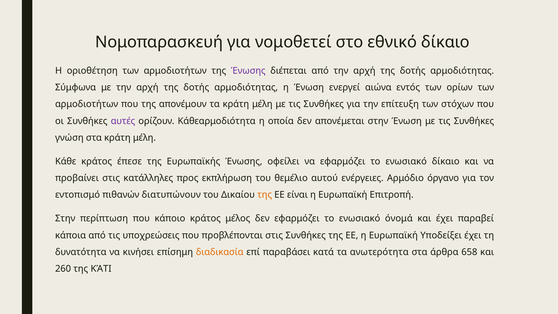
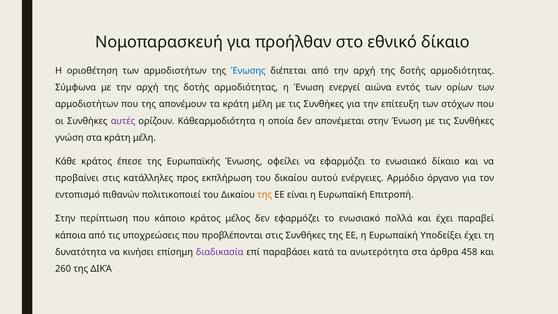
νομοθετεί: νομοθετεί -> προήλθαν
Ένωσης at (248, 71) colour: purple -> blue
εκπλήρωση του θεμέλιο: θεμέλιο -> δικαίου
διατυπώνουν: διατυπώνουν -> πολιτικοποιεί
όνομά: όνομά -> πολλά
διαδικασία colour: orange -> purple
658: 658 -> 458
ΚΆΤΙ: ΚΆΤΙ -> ΔΙΚΆ
